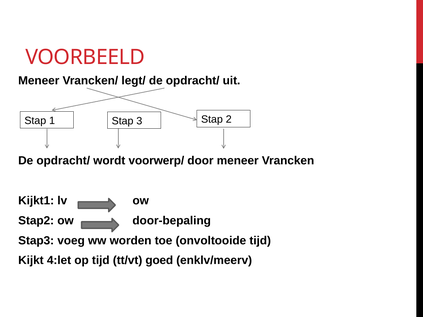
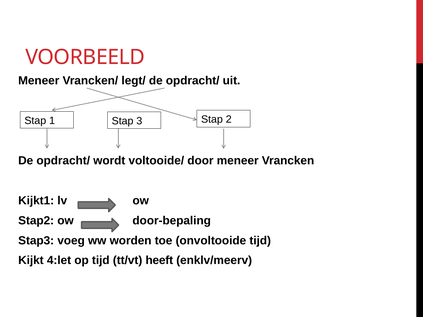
voorwerp/: voorwerp/ -> voltooide/
goed: goed -> heeft
